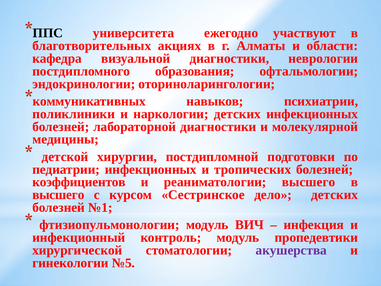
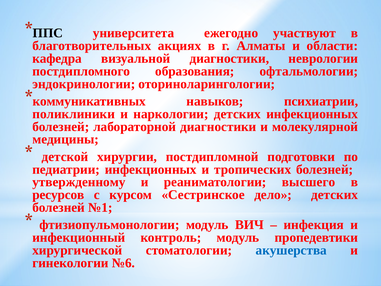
коэффициентов: коэффициентов -> утвержденному
высшего at (58, 195): высшего -> ресурсов
акушерства colour: purple -> blue
№5: №5 -> №6
